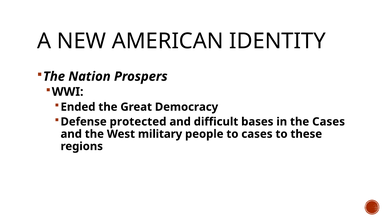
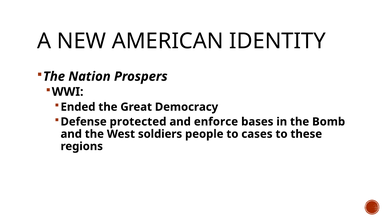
difficult: difficult -> enforce
the Cases: Cases -> Bomb
military: military -> soldiers
